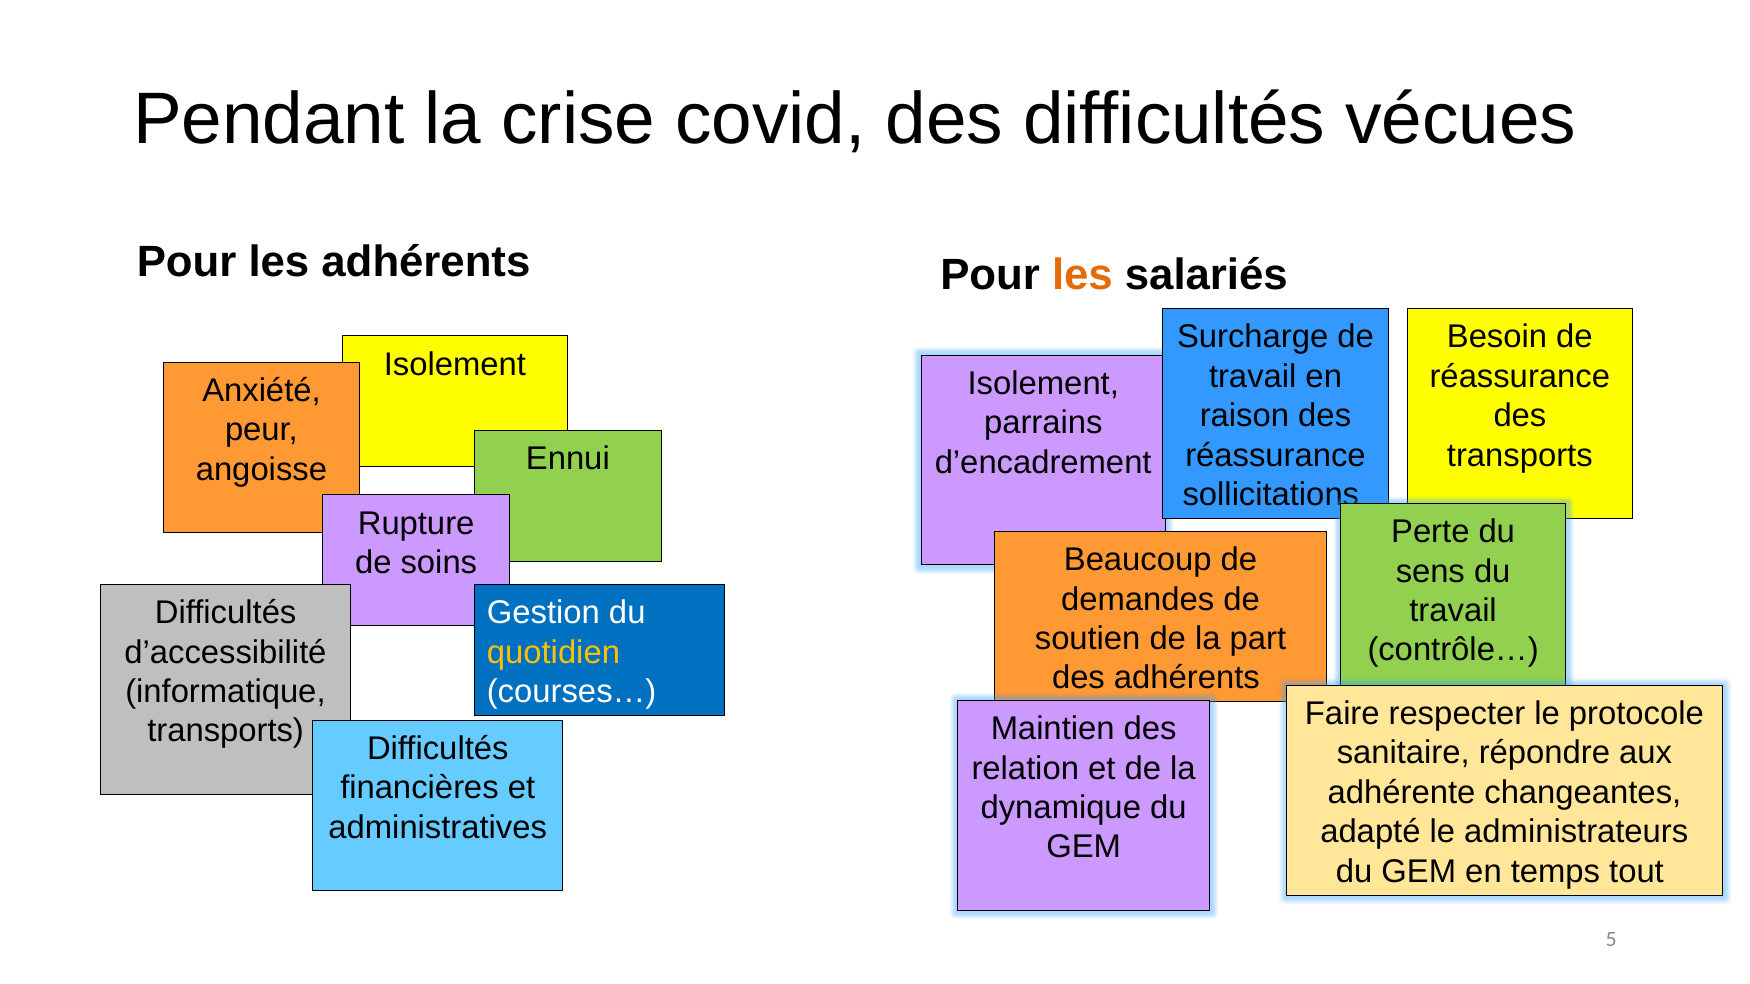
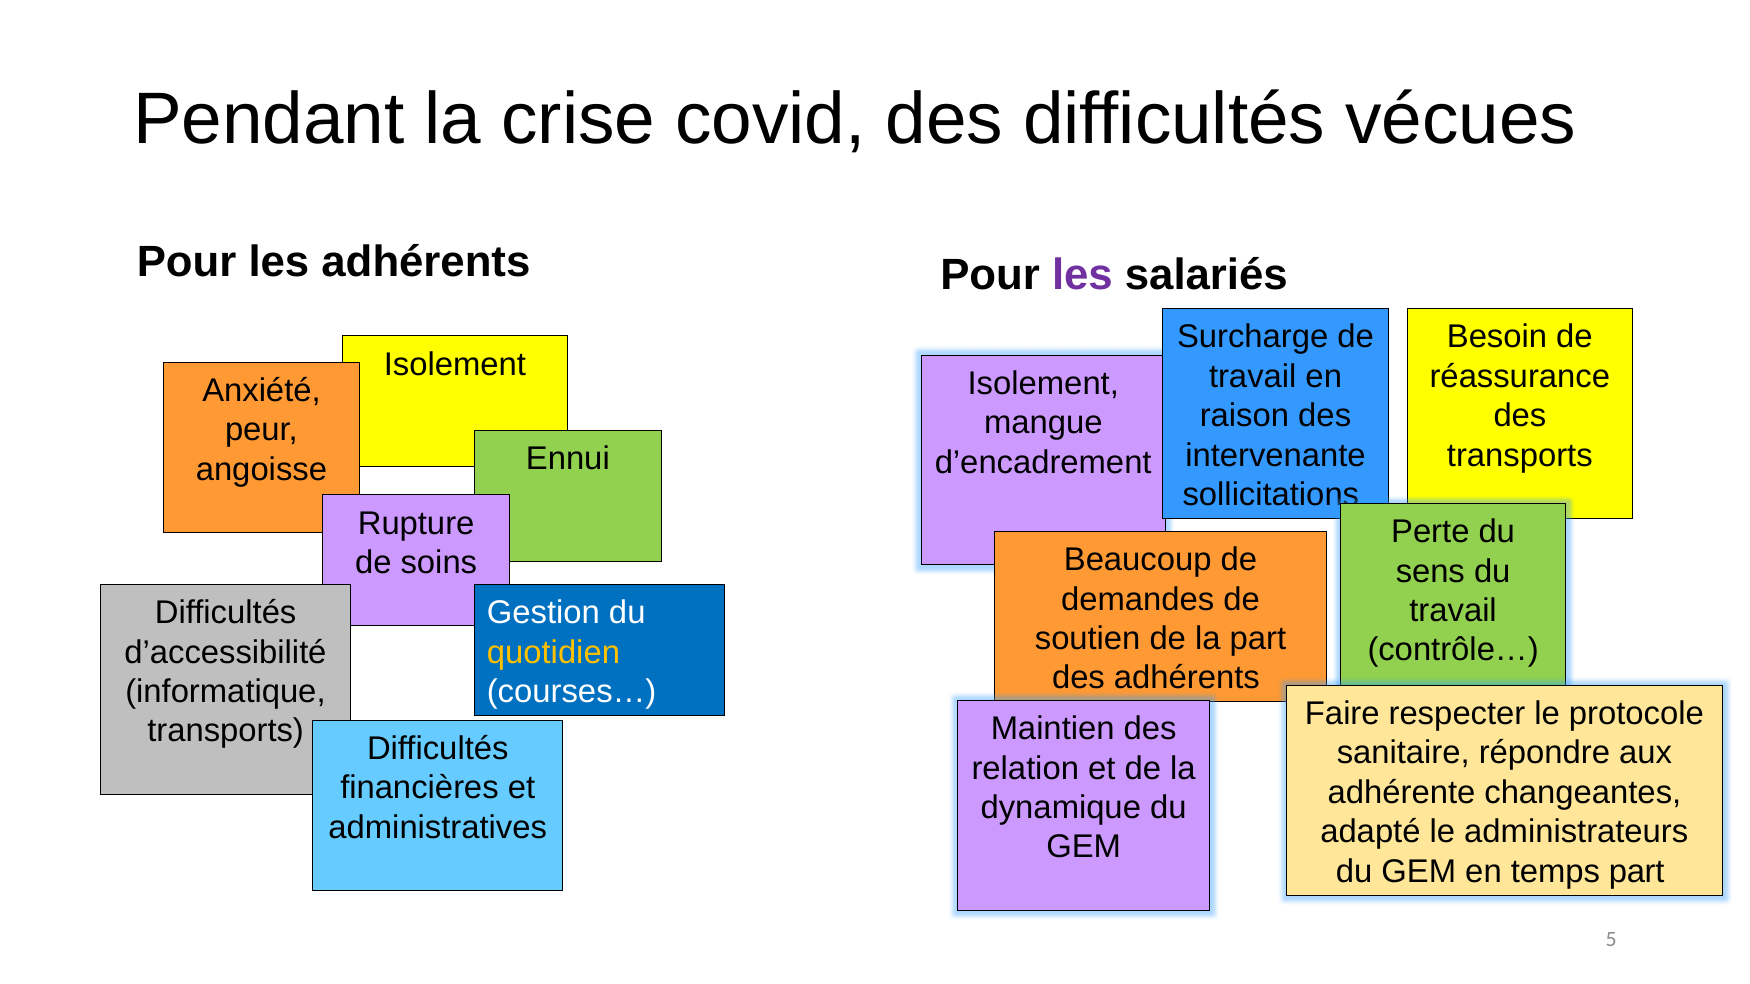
les at (1082, 275) colour: orange -> purple
parrains: parrains -> mangue
réassurance at (1276, 455): réassurance -> intervenante
temps tout: tout -> part
